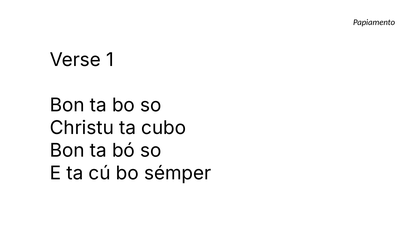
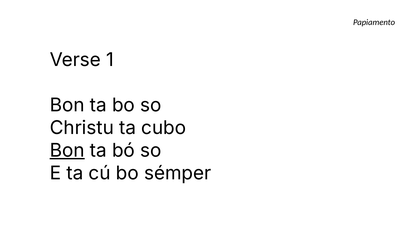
Bon at (67, 150) underline: none -> present
